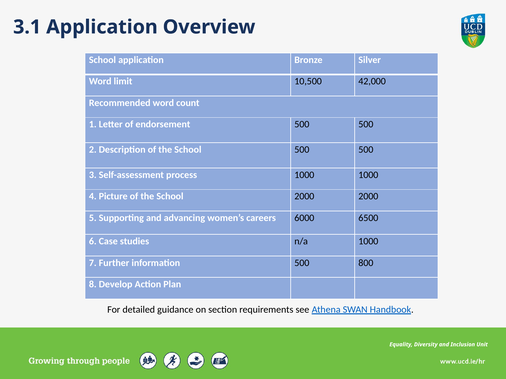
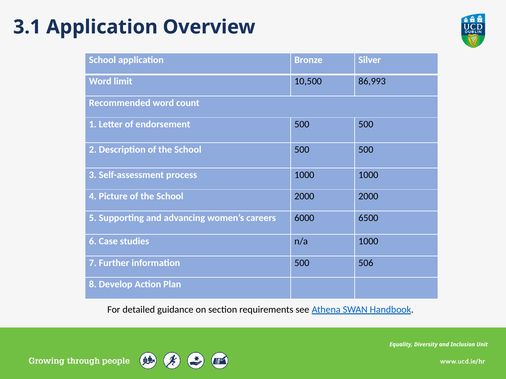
42,000: 42,000 -> 86,993
800: 800 -> 506
